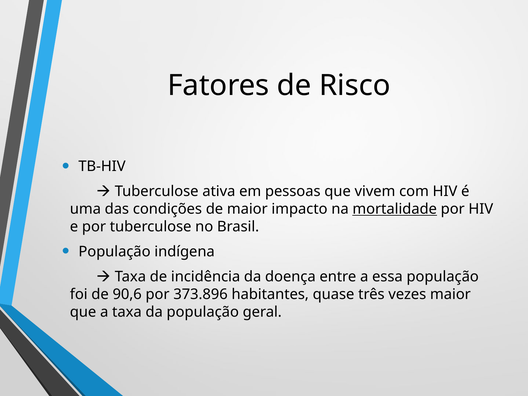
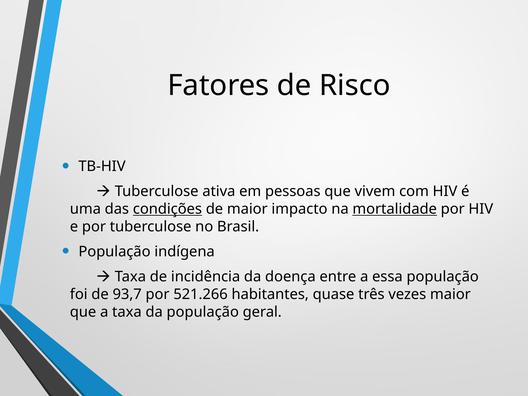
condições underline: none -> present
90,6: 90,6 -> 93,7
373.896: 373.896 -> 521.266
